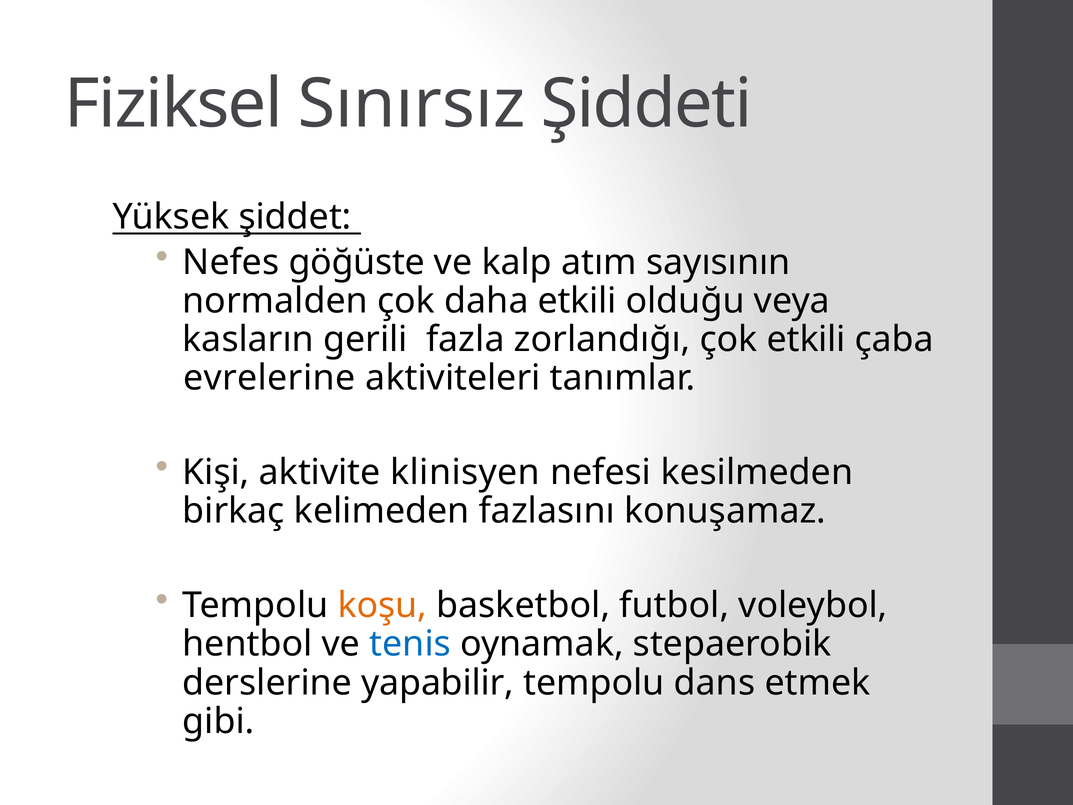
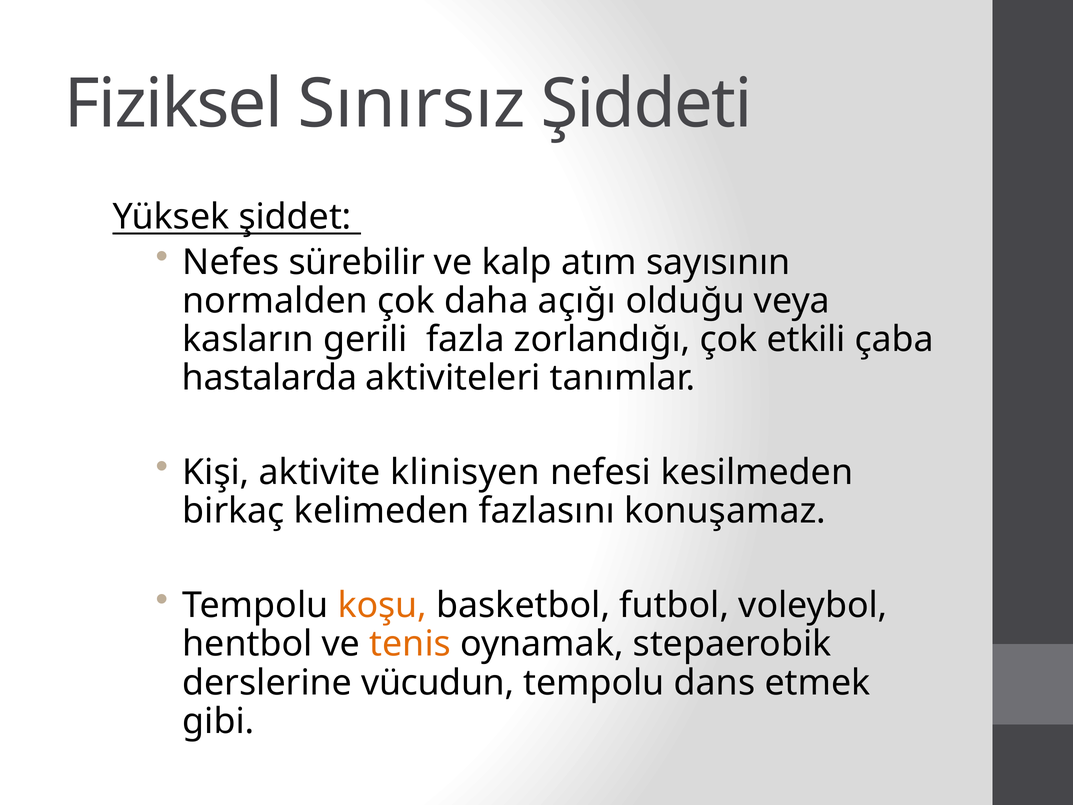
göğüste: göğüste -> sürebilir
daha etkili: etkili -> açığı
evrelerine: evrelerine -> hastalarda
tenis colour: blue -> orange
yapabilir: yapabilir -> vücudun
